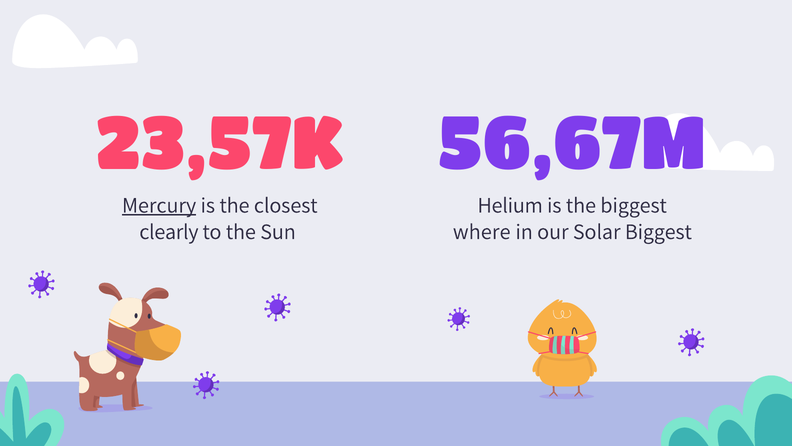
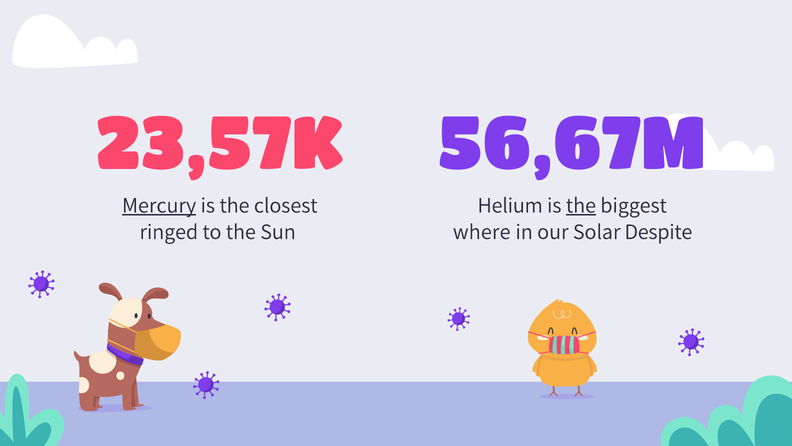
the at (581, 205) underline: none -> present
clearly: clearly -> ringed
Solar Biggest: Biggest -> Despite
